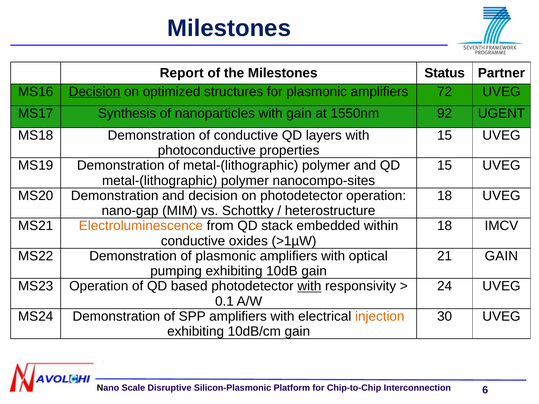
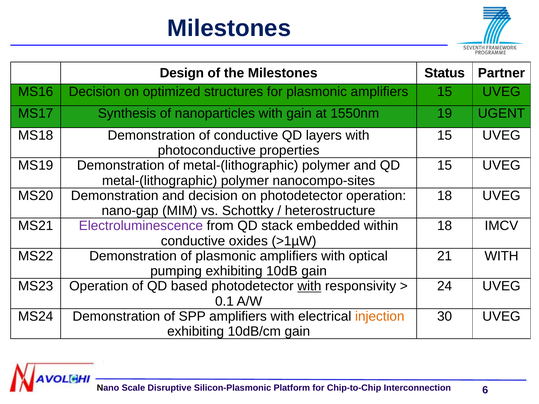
Report: Report -> Design
Decision at (95, 92) underline: present -> none
amplifiers 72: 72 -> 15
92: 92 -> 19
Electroluminescence colour: orange -> purple
21 GAIN: GAIN -> WITH
